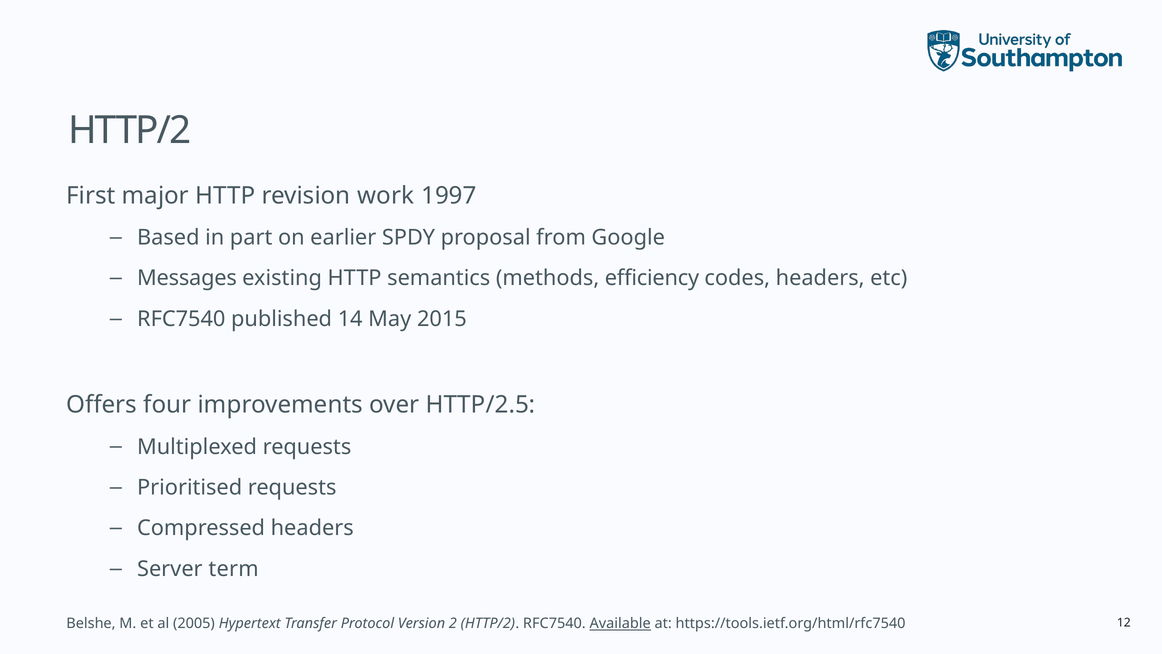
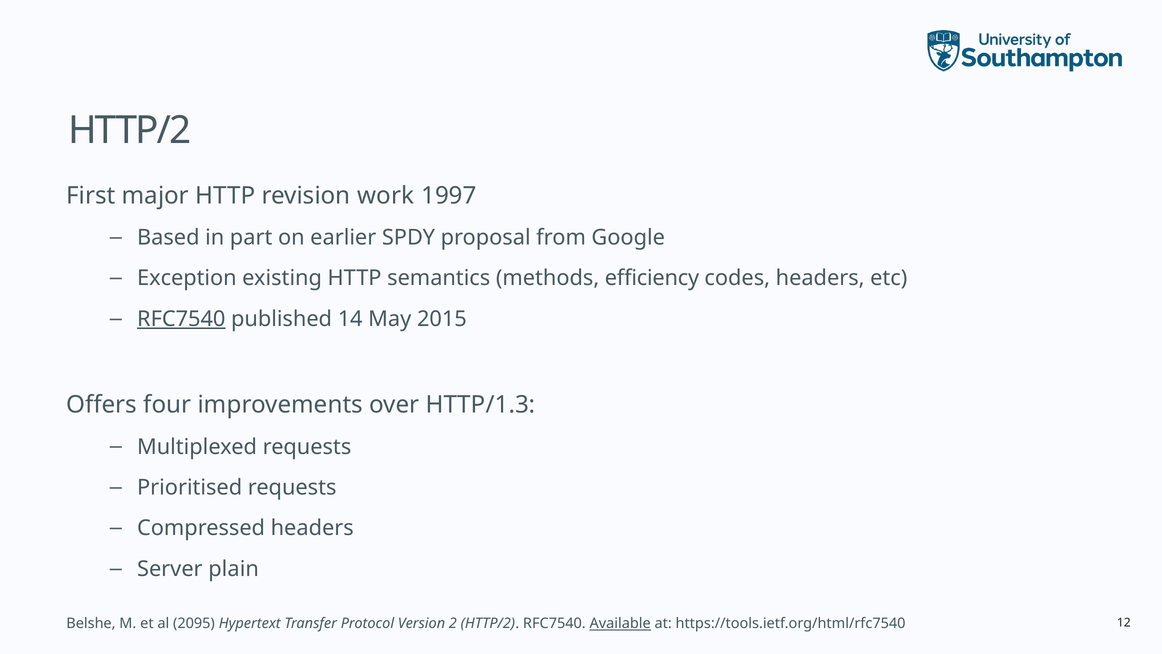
Messages: Messages -> Exception
RFC7540 at (181, 319) underline: none -> present
HTTP/2.5: HTTP/2.5 -> HTTP/1.3
term: term -> plain
2005: 2005 -> 2095
